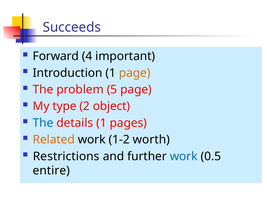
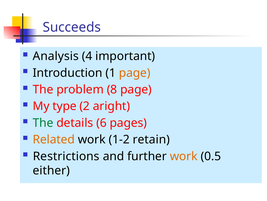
Forward: Forward -> Analysis
5: 5 -> 8
object: object -> aright
The at (43, 122) colour: blue -> green
details 1: 1 -> 6
worth: worth -> retain
work at (184, 156) colour: blue -> orange
entire: entire -> either
